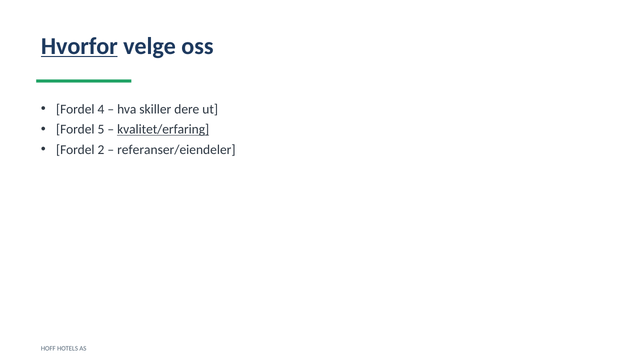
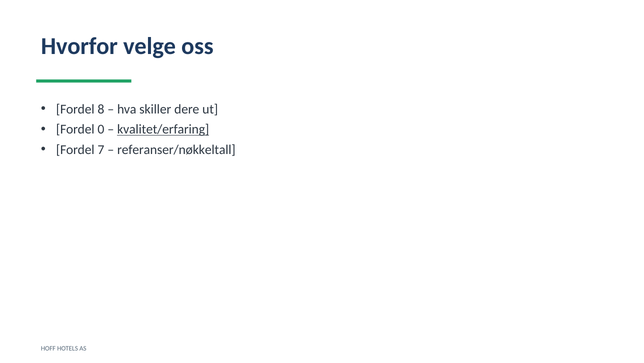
Hvorfor underline: present -> none
4: 4 -> 8
5: 5 -> 0
2: 2 -> 7
referanser/eiendeler: referanser/eiendeler -> referanser/nøkkeltall
